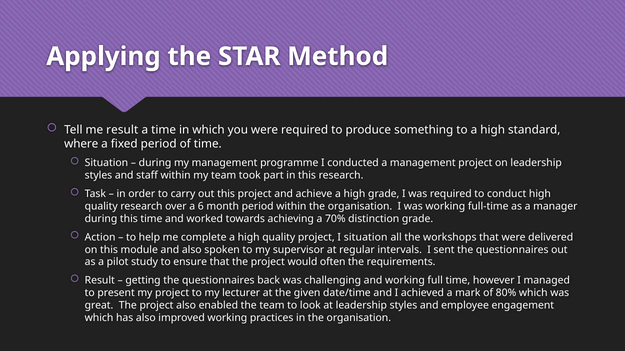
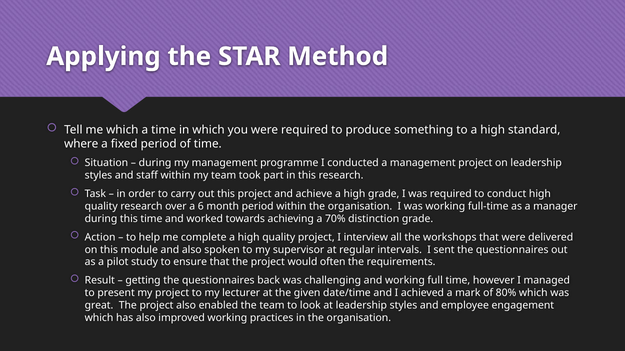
me result: result -> which
I situation: situation -> interview
